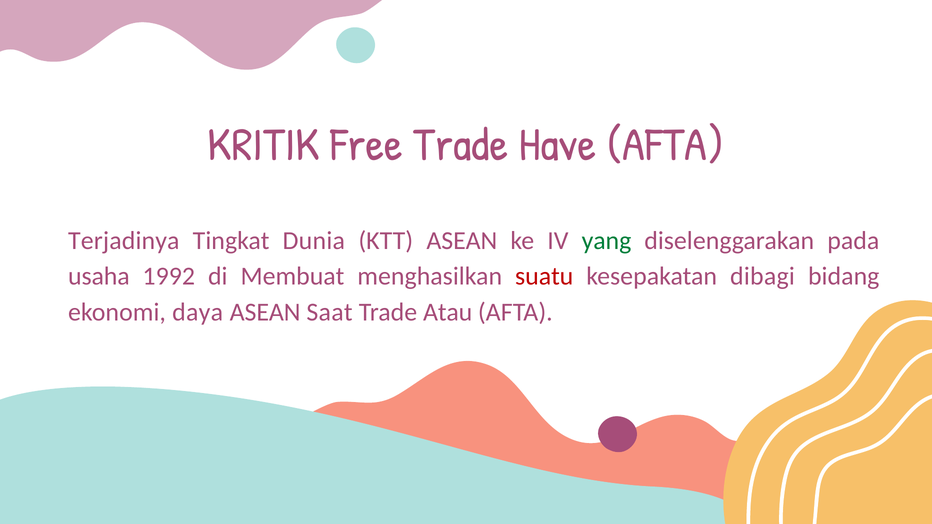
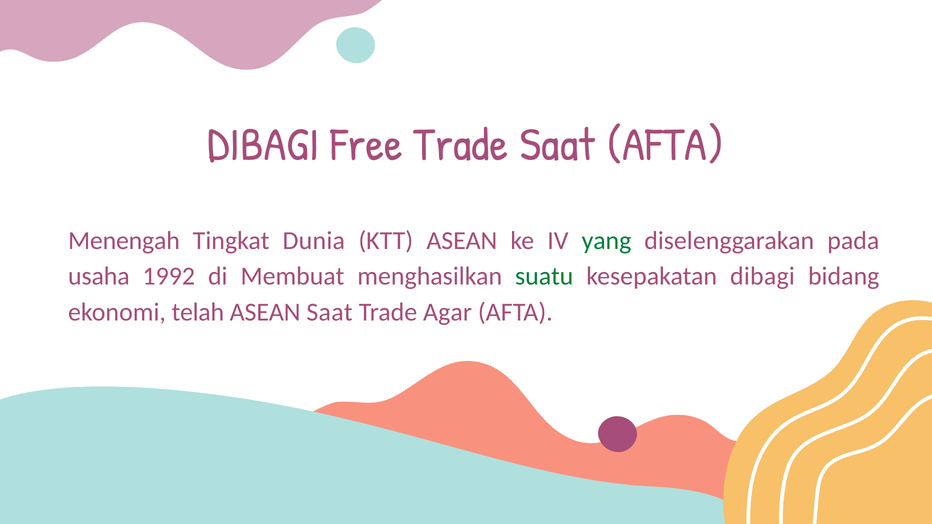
KRITIK at (264, 145): KRITIK -> DIBAGI
Trade Have: Have -> Saat
Terjadinya: Terjadinya -> Menengah
suatu colour: red -> green
daya: daya -> telah
Atau: Atau -> Agar
